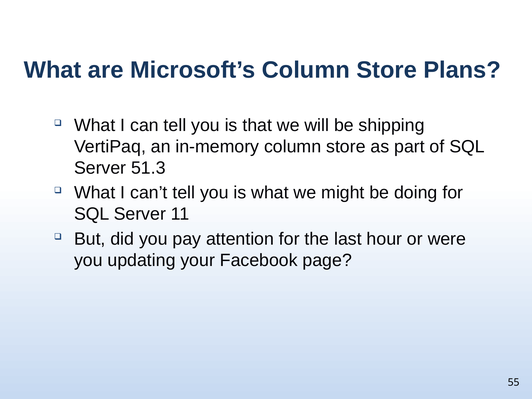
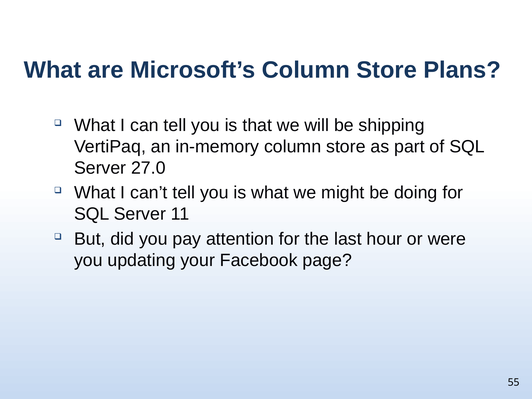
51.3: 51.3 -> 27.0
